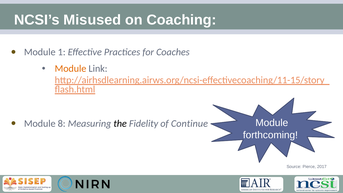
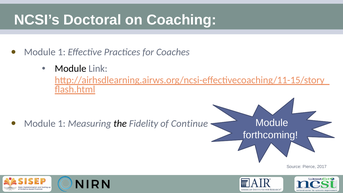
Misused: Misused -> Doctoral
Module at (71, 69) colour: orange -> black
8 at (62, 123): 8 -> 1
